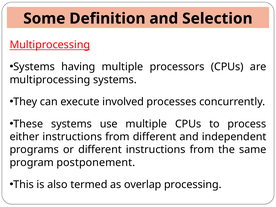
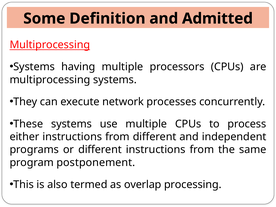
Selection: Selection -> Admitted
involved: involved -> network
